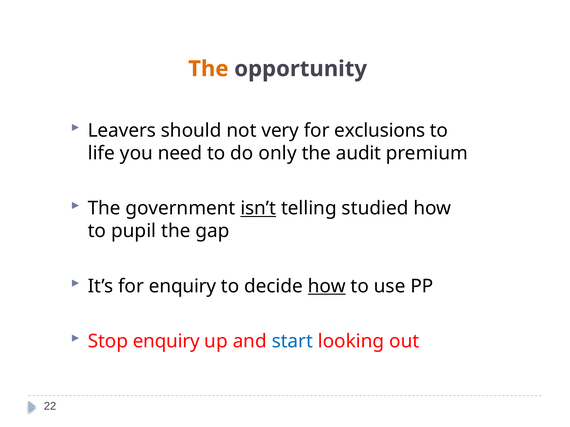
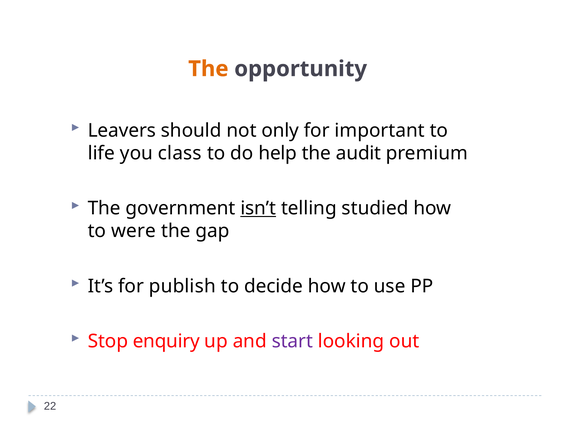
very: very -> only
exclusions: exclusions -> important
need: need -> class
only: only -> help
pupil: pupil -> were
for enquiry: enquiry -> publish
how at (327, 286) underline: present -> none
start colour: blue -> purple
